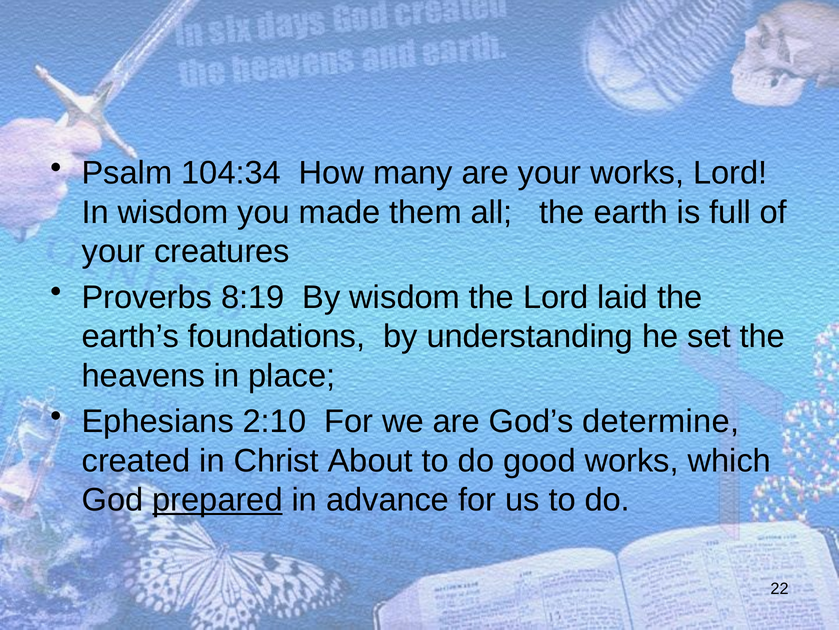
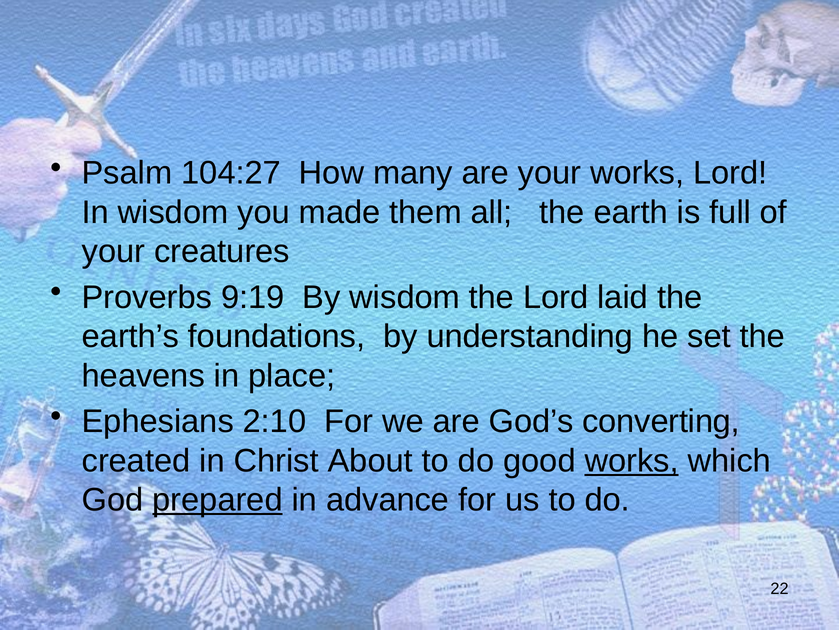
104:34: 104:34 -> 104:27
8:19: 8:19 -> 9:19
determine: determine -> converting
works at (632, 460) underline: none -> present
